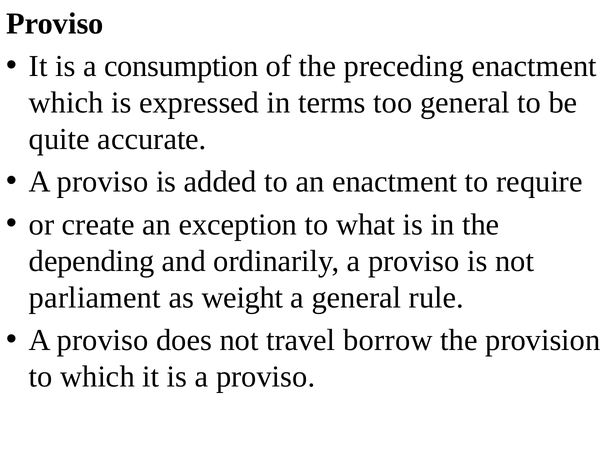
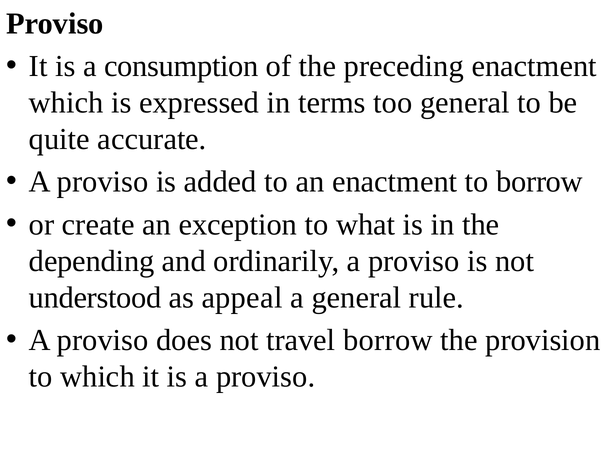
to require: require -> borrow
parliament: parliament -> understood
weight: weight -> appeal
